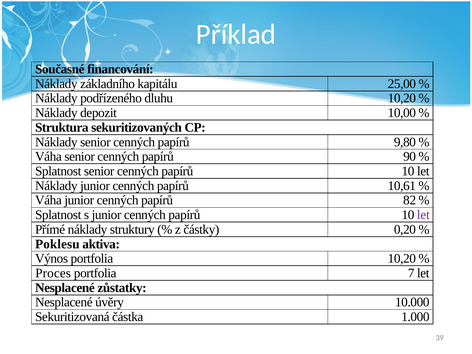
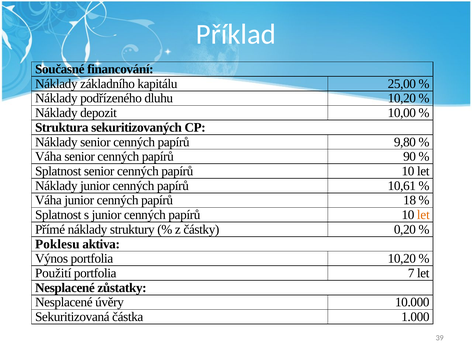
82: 82 -> 18
let at (423, 215) colour: purple -> orange
Proces: Proces -> Použití
